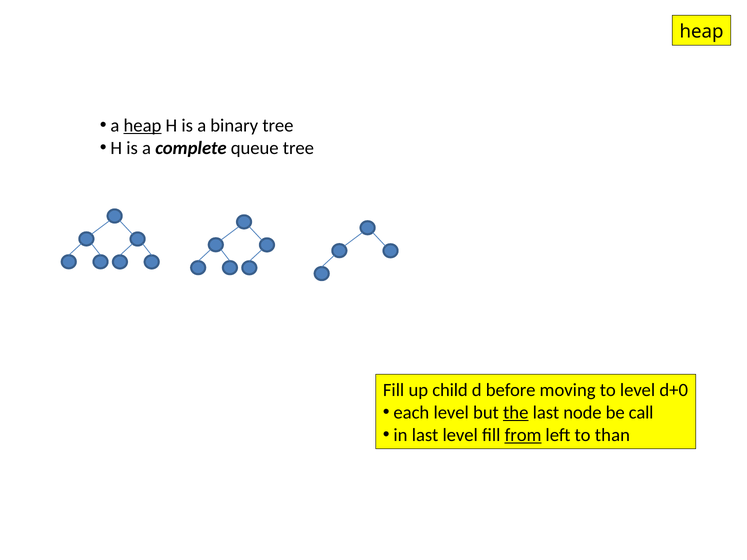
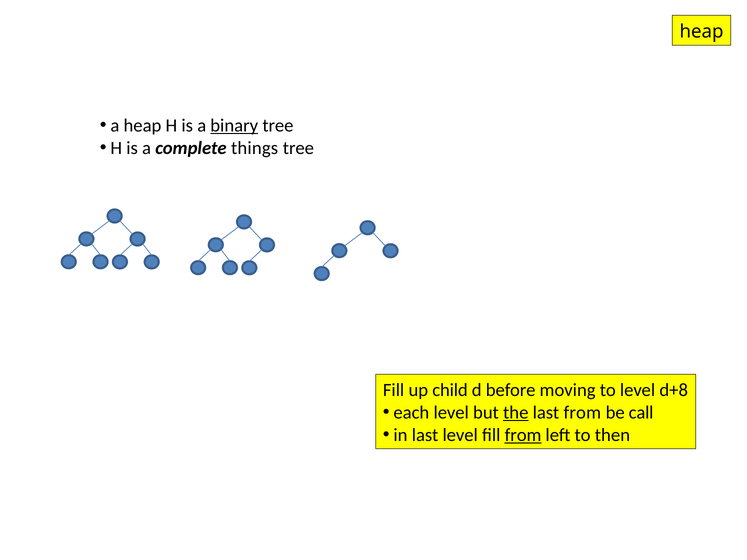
heap at (142, 126) underline: present -> none
binary underline: none -> present
queue: queue -> things
d+0: d+0 -> d+8
last node: node -> from
than: than -> then
